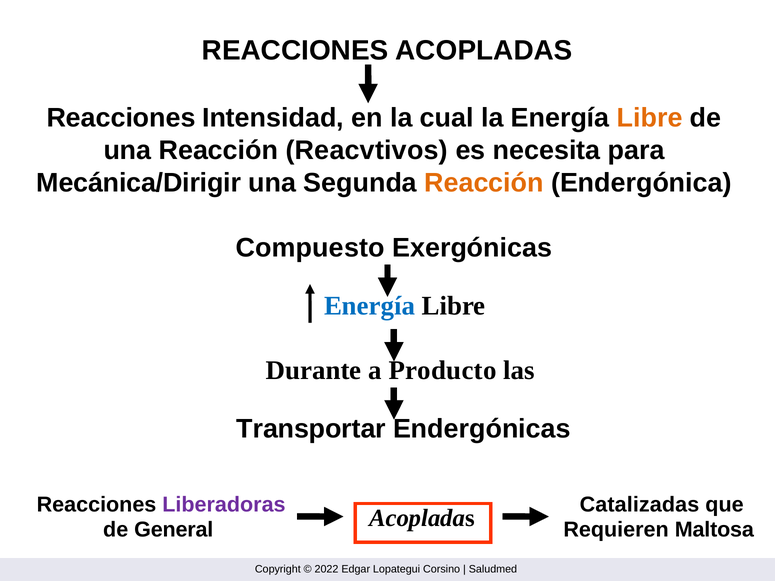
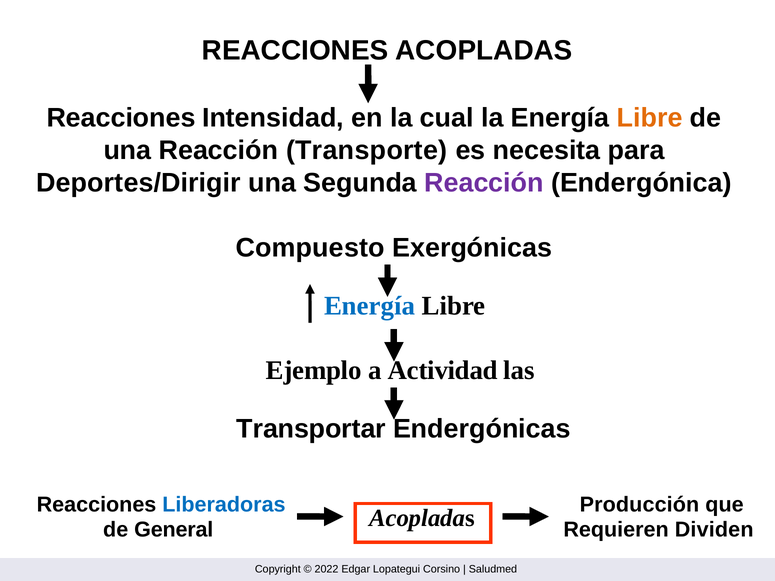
Reacvtivos: Reacvtivos -> Transporte
Mecánica/Dirigir: Mecánica/Dirigir -> Deportes/Dirigir
Reacción at (484, 183) colour: orange -> purple
Durante: Durante -> Ejemplo
Producto: Producto -> Actividad
Liberadoras colour: purple -> blue
Catalizadas: Catalizadas -> Producción
Maltosa: Maltosa -> Dividen
